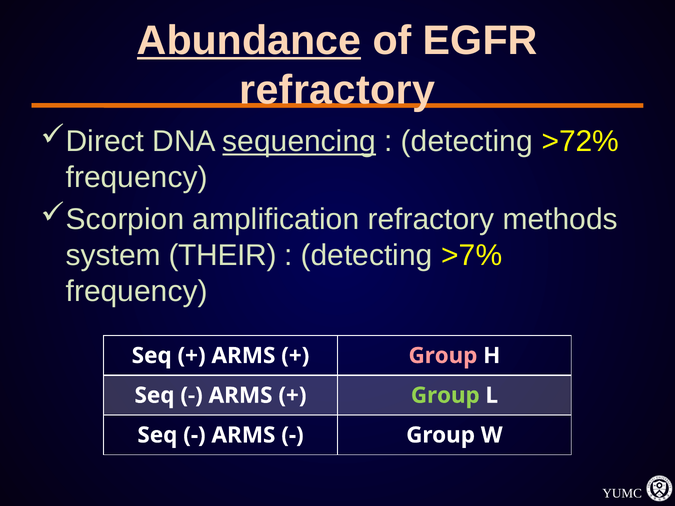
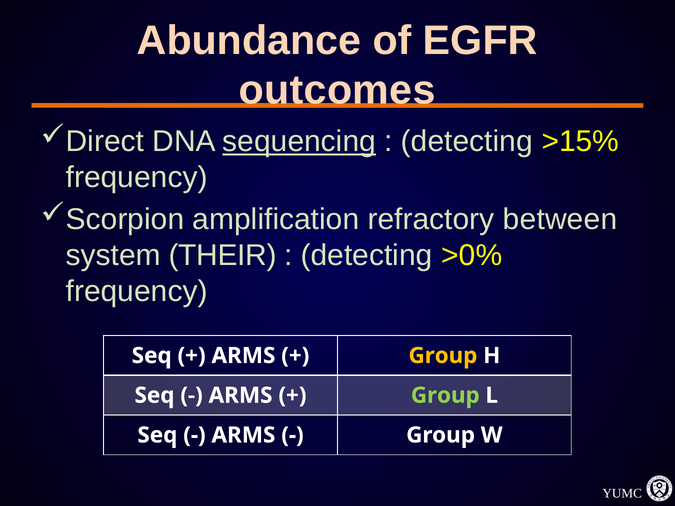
Abundance underline: present -> none
refractory at (337, 90): refractory -> outcomes
>72%: >72% -> >15%
methods: methods -> between
>7%: >7% -> >0%
Group at (443, 356) colour: pink -> yellow
